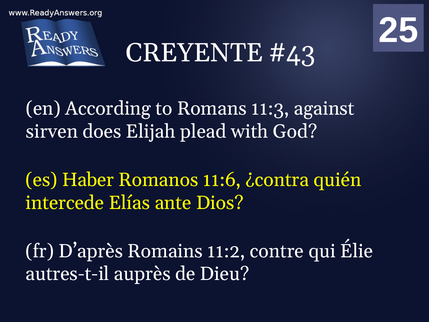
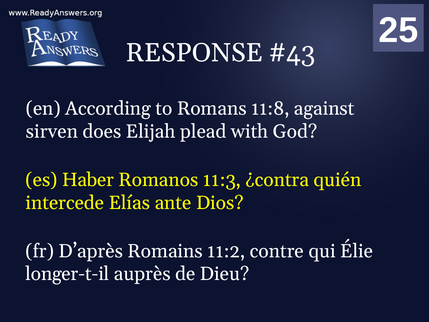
CREYENTE: CREYENTE -> RESPONSE
11:3: 11:3 -> 11:8
11:6: 11:6 -> 11:3
autres-t-il: autres-t-il -> longer-t-il
